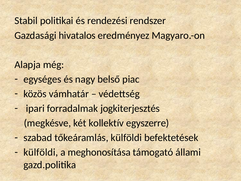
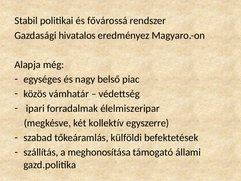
rendezési: rendezési -> fővárossá
jogkiterjesztés: jogkiterjesztés -> élelmiszeripar
külföldi at (41, 152): külföldi -> szállítás
